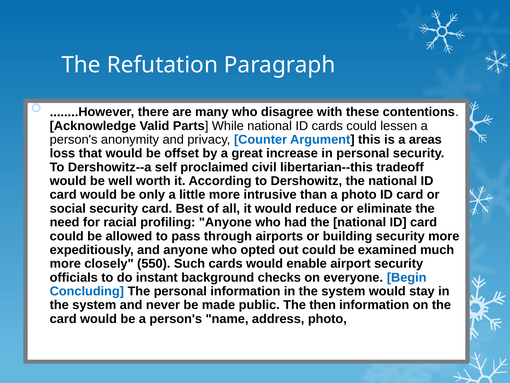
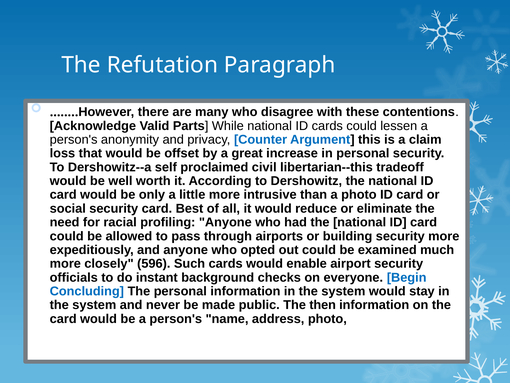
areas: areas -> claim
550: 550 -> 596
